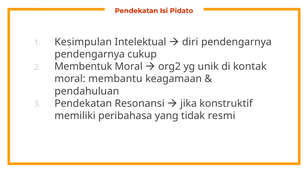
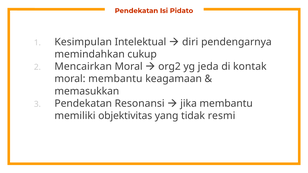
pendengarnya at (90, 54): pendengarnya -> memindahkan
Membentuk: Membentuk -> Mencairkan
unik: unik -> jeda
pendahuluan: pendahuluan -> memasukkan
jika konstruktif: konstruktif -> membantu
peribahasa: peribahasa -> objektivitas
